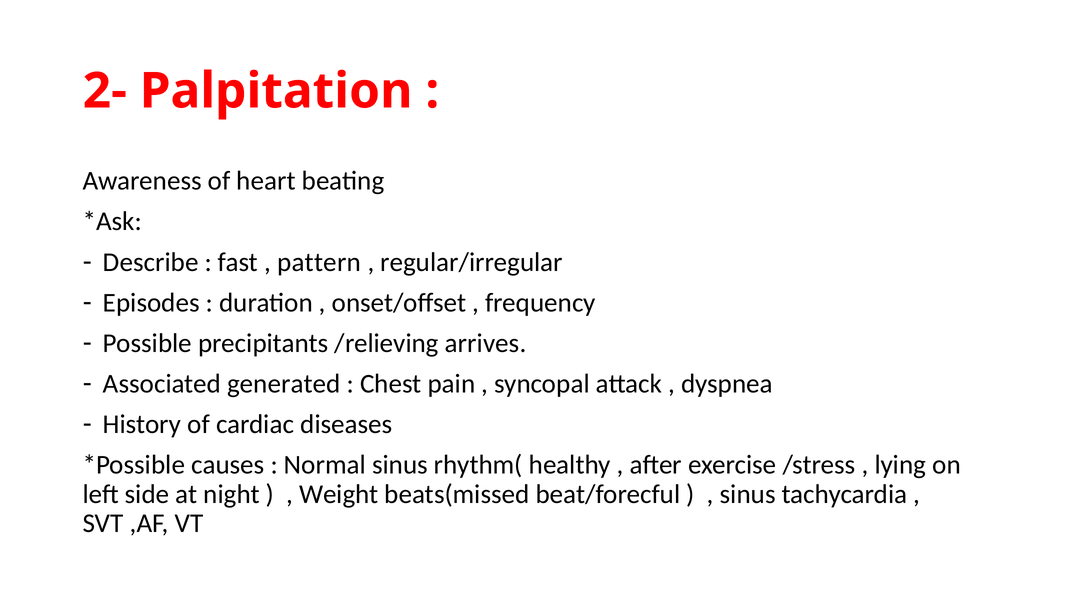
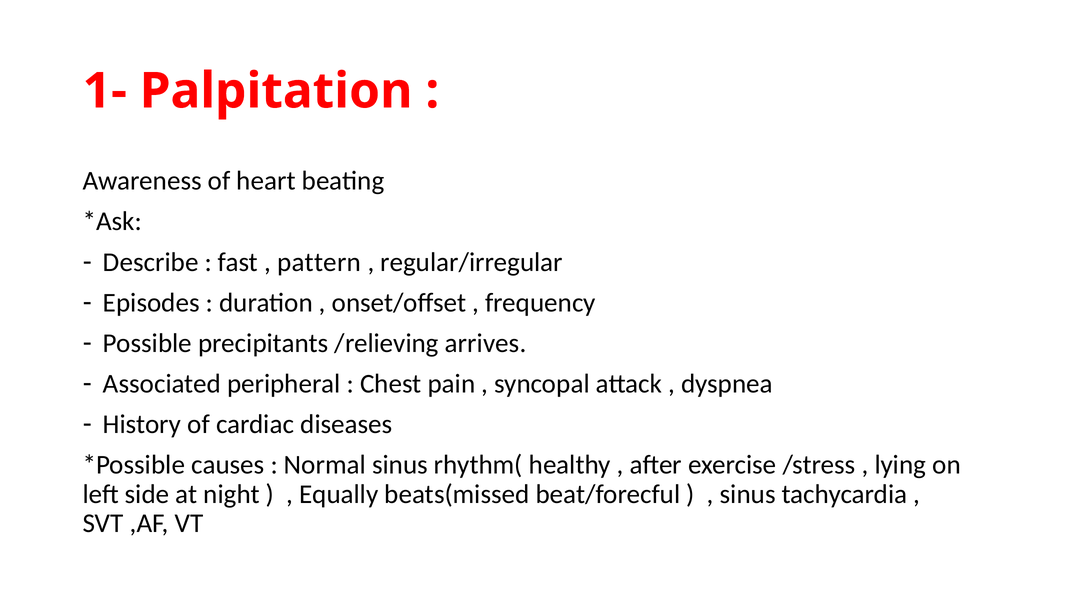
2-: 2- -> 1-
generated: generated -> peripheral
Weight: Weight -> Equally
